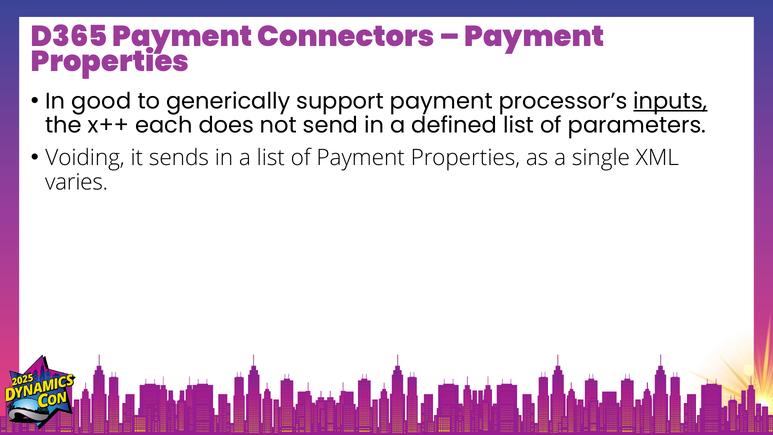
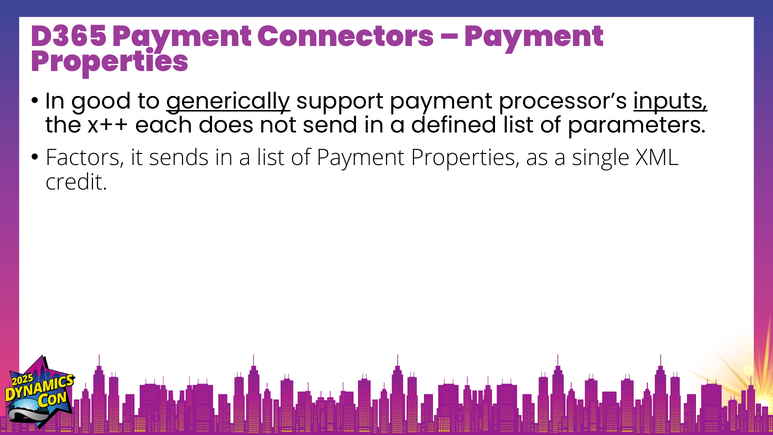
generically underline: none -> present
Voiding: Voiding -> Factors
varies: varies -> credit
